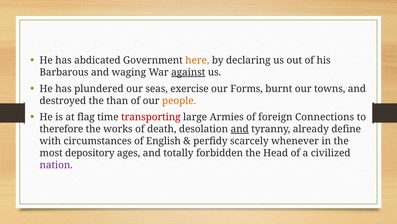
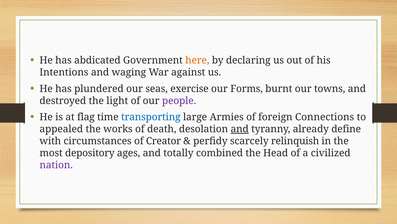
Barbarous: Barbarous -> Intentions
against underline: present -> none
than: than -> light
people colour: orange -> purple
transporting colour: red -> blue
therefore: therefore -> appealed
English: English -> Creator
whenever: whenever -> relinquish
forbidden: forbidden -> combined
